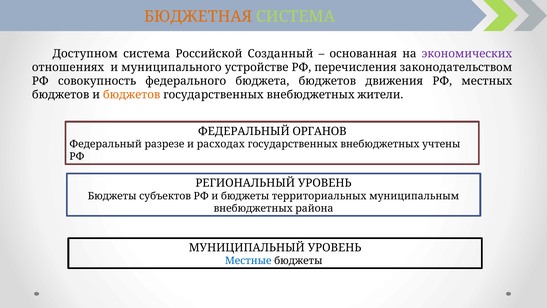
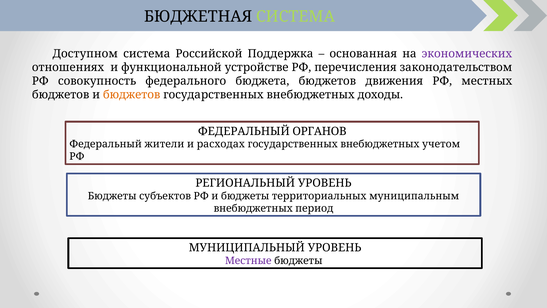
БЮДЖЕТНАЯ colour: orange -> black
Созданный: Созданный -> Поддержка
муниципального: муниципального -> функциональной
жители: жители -> доходы
разрезе: разрезе -> жители
учтены: учтены -> учетом
района: района -> период
Местные colour: blue -> purple
